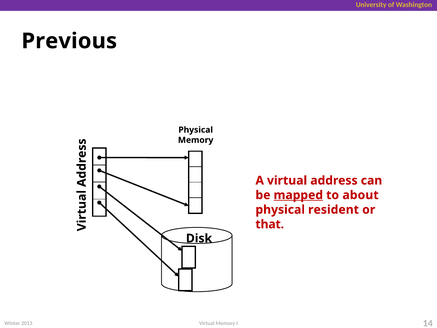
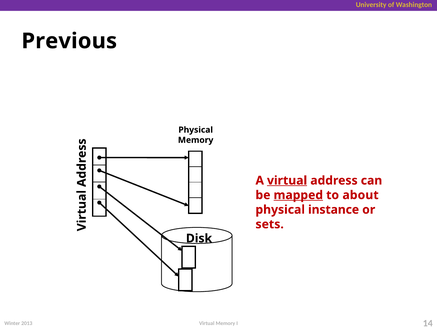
virtual at (287, 180) underline: none -> present
resident: resident -> instance
that: that -> sets
